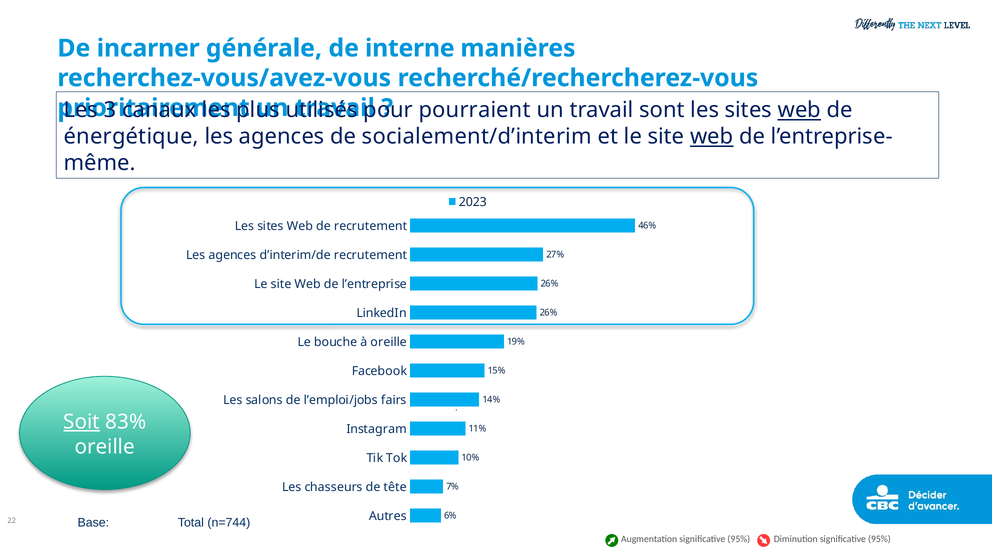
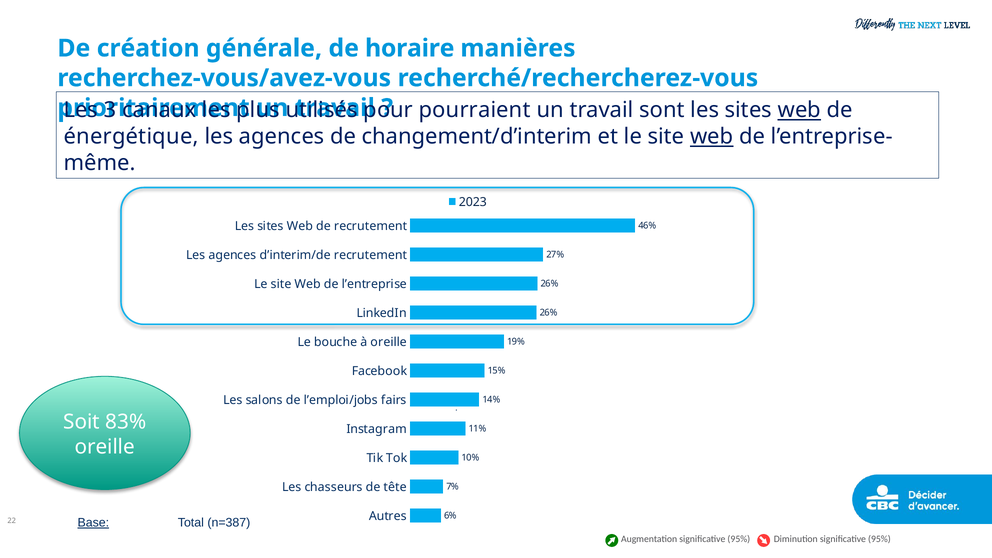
incarner: incarner -> création
interne: interne -> horaire
socialement/d’interim: socialement/d’interim -> changement/d’interim
Soit underline: present -> none
Base underline: none -> present
n=744: n=744 -> n=387
